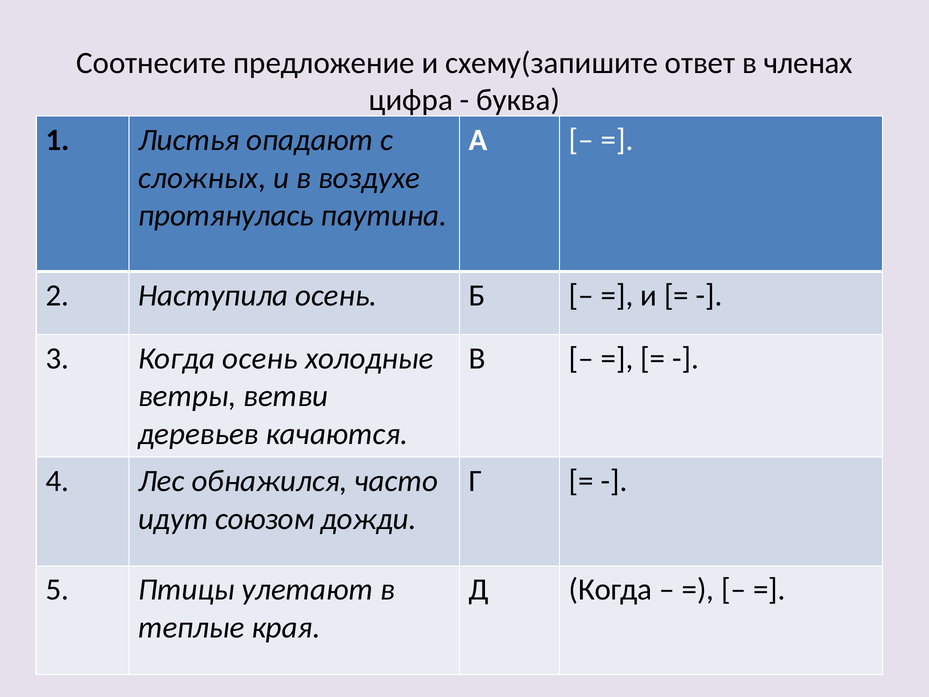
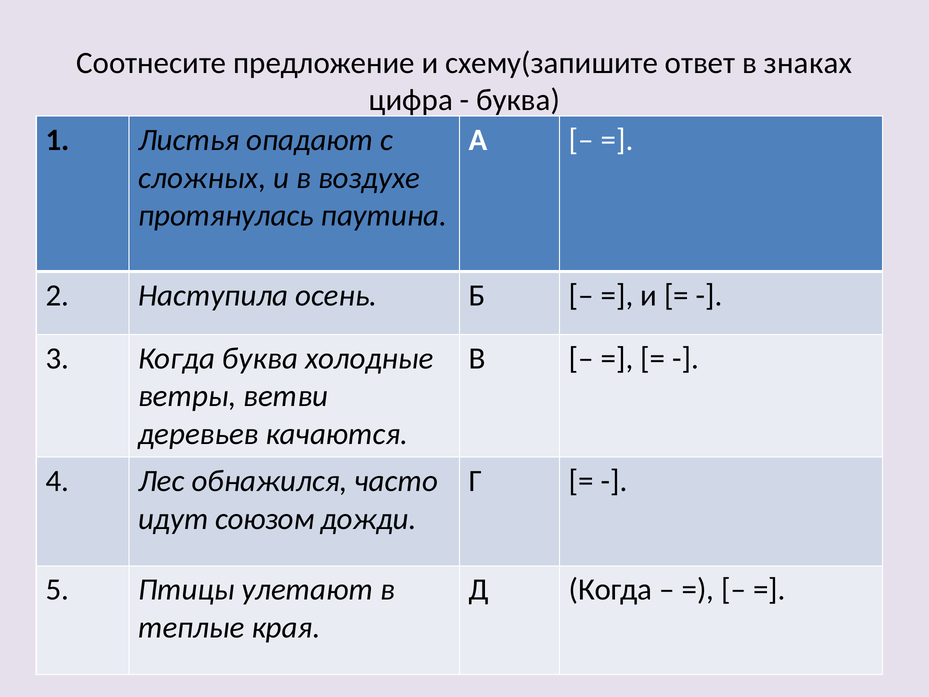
членах: членах -> знаках
Когда осень: осень -> буква
